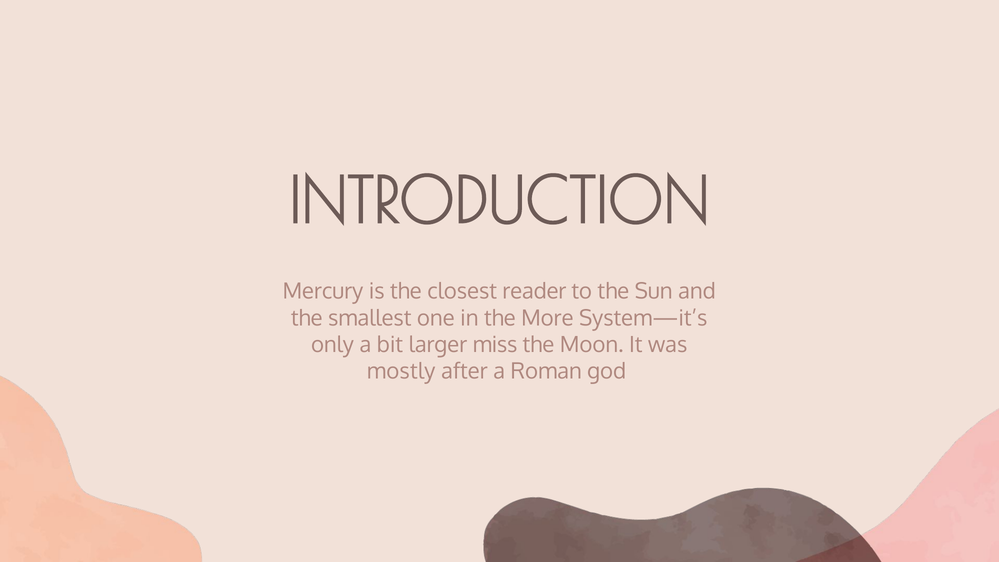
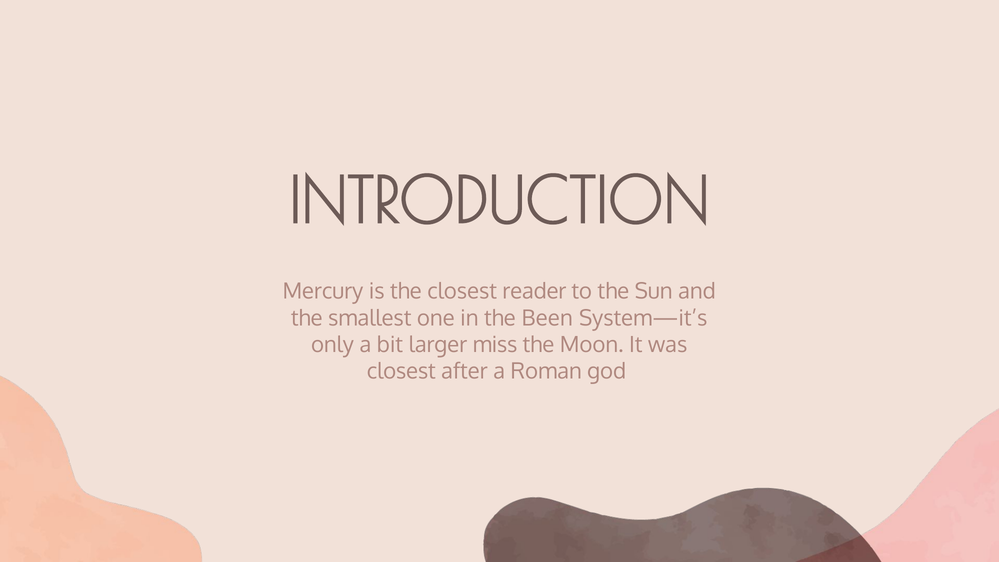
More: More -> Been
mostly at (401, 371): mostly -> closest
